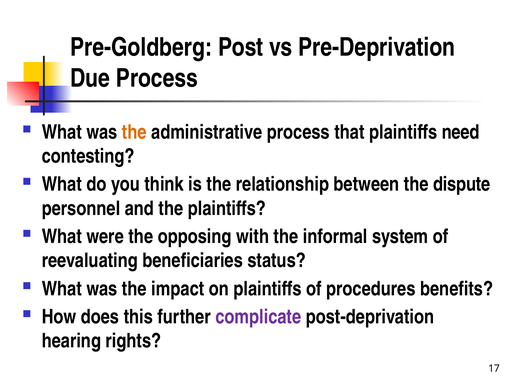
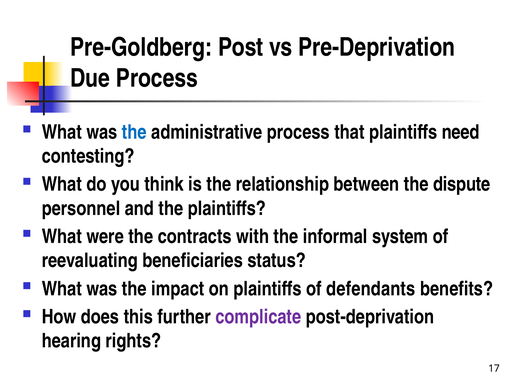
the at (134, 132) colour: orange -> blue
opposing: opposing -> contracts
procedures: procedures -> defendants
